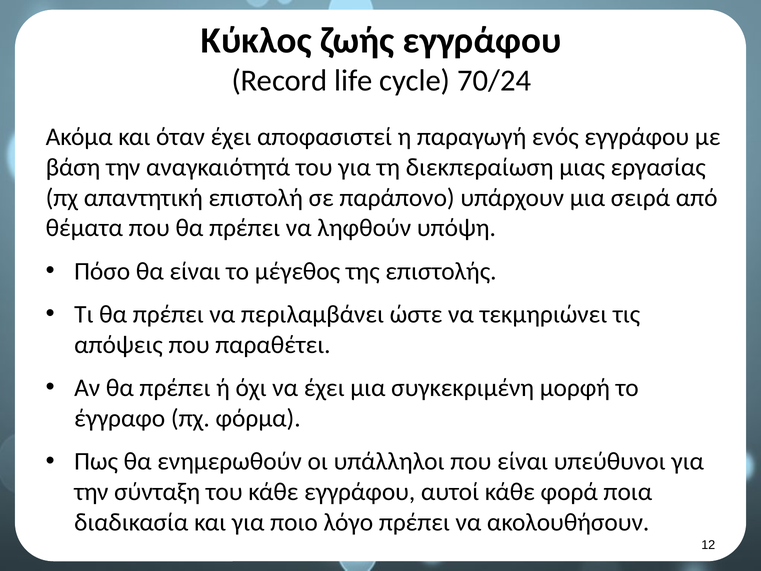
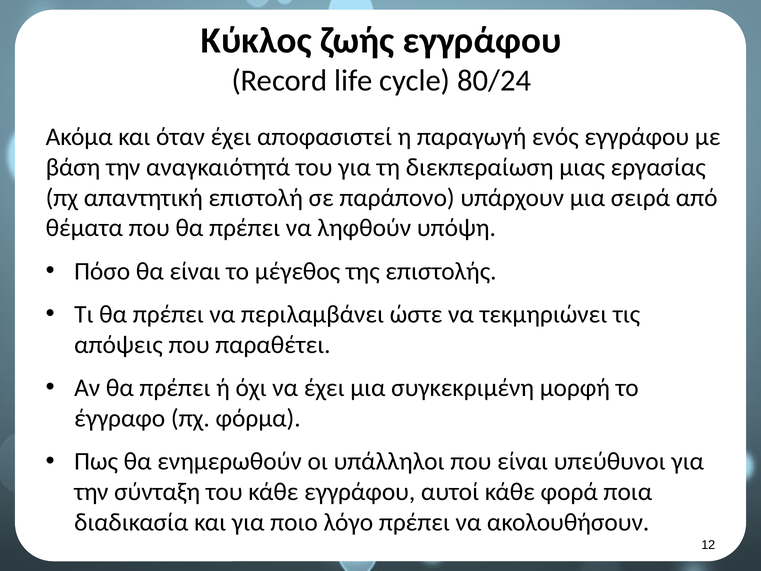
70/24: 70/24 -> 80/24
